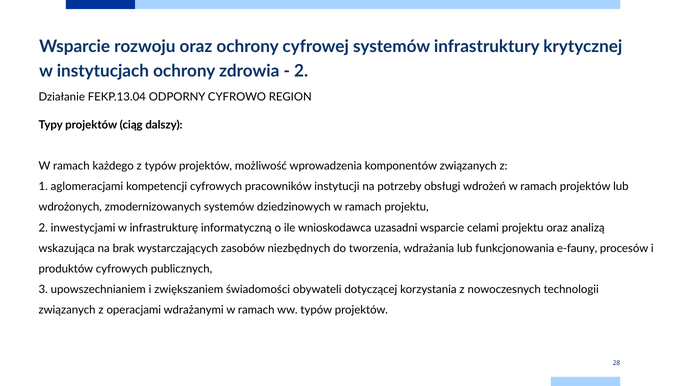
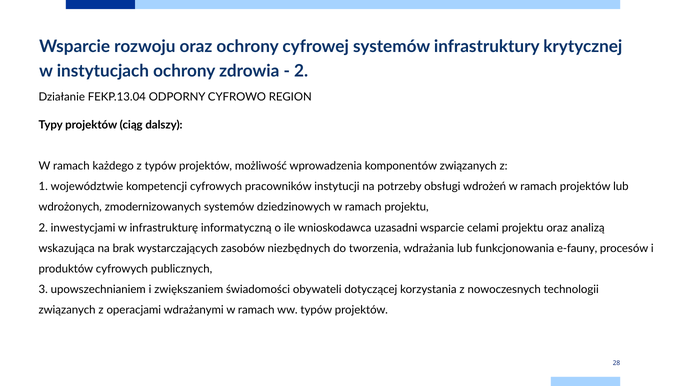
aglomeracjami: aglomeracjami -> województwie
